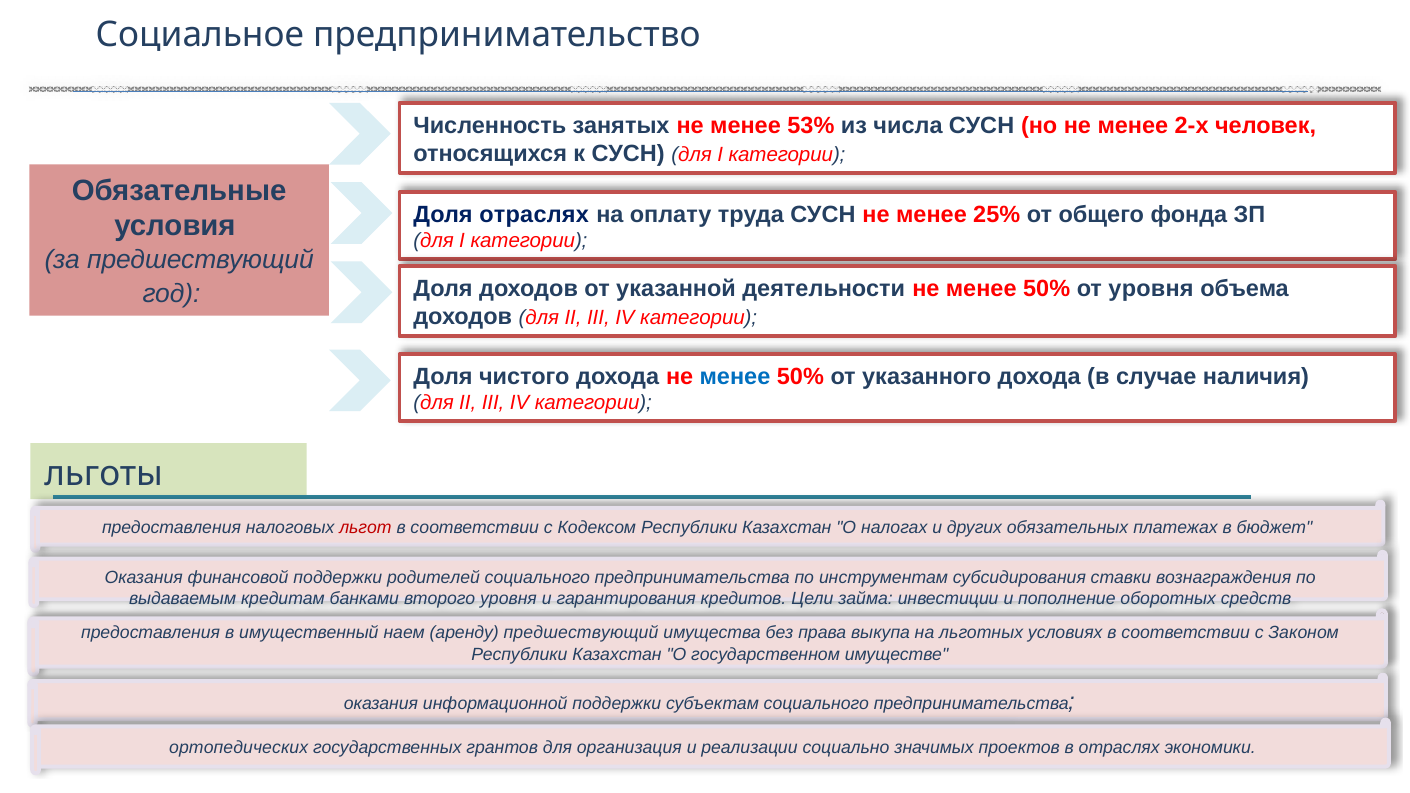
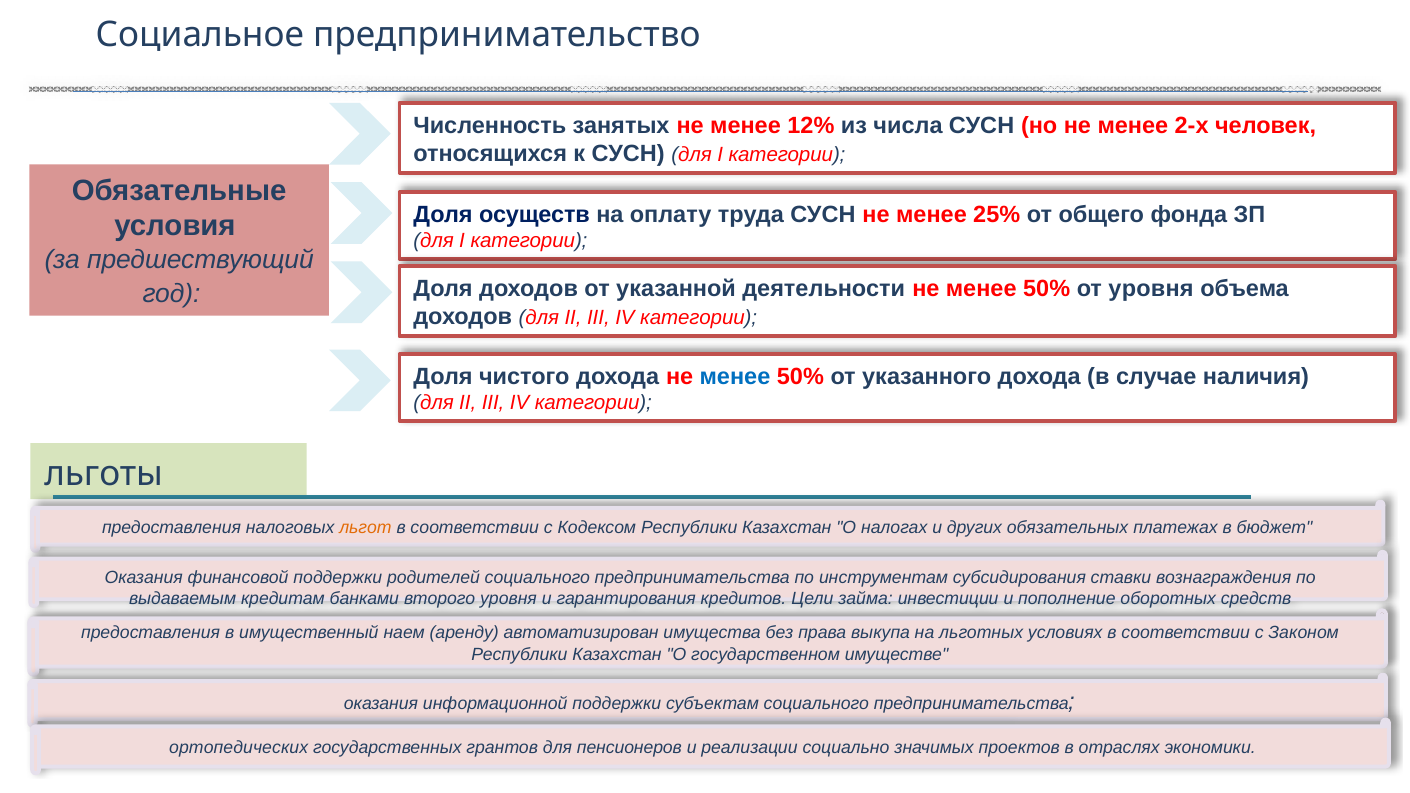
53%: 53% -> 12%
Доля отраслях: отраслях -> осуществ
льгот colour: red -> orange
аренду предшествующий: предшествующий -> автоматизирован
организация: организация -> пенсионеров
